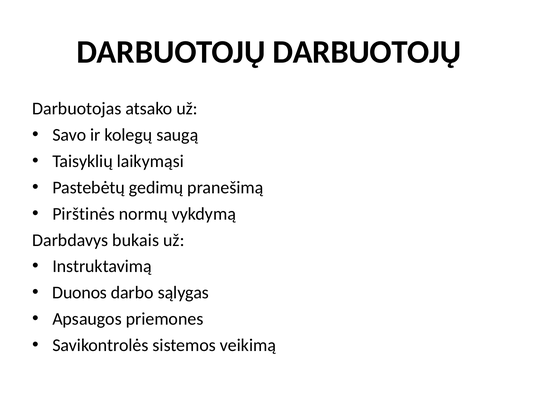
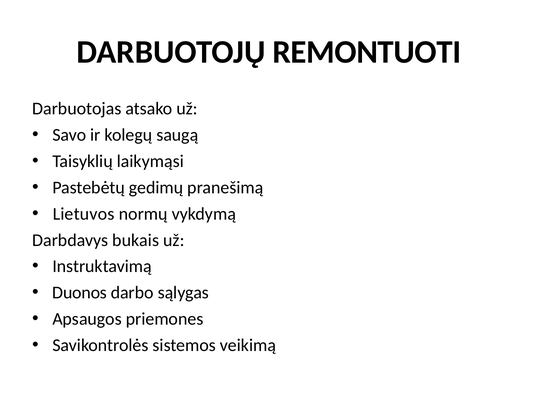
DARBUOTOJŲ DARBUOTOJŲ: DARBUOTOJŲ -> REMONTUOTI
Pirštinės: Pirštinės -> Lietuvos
